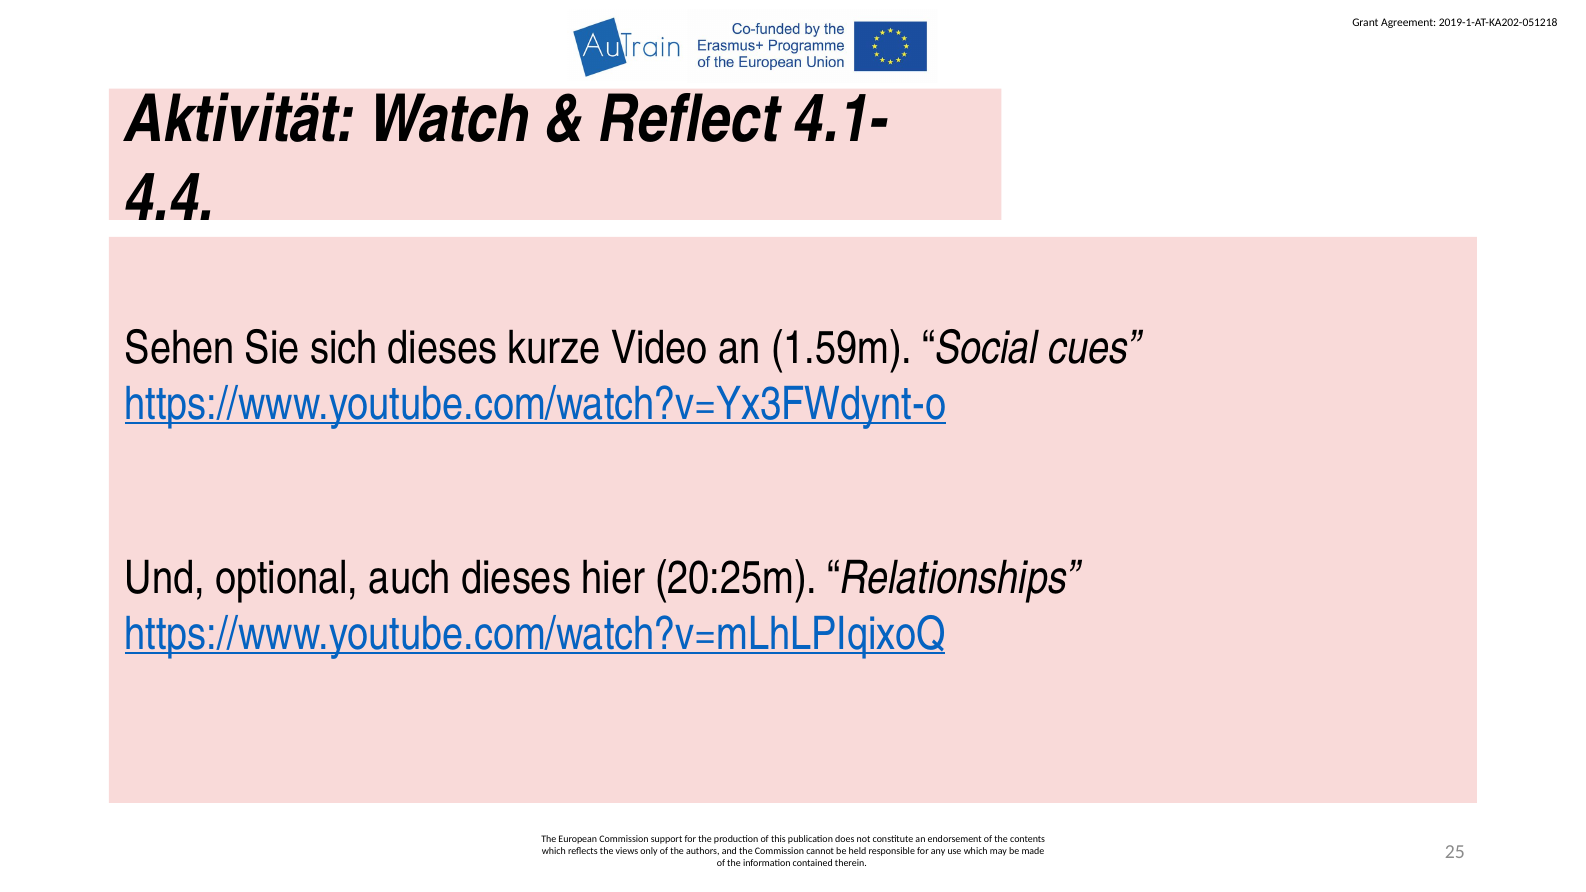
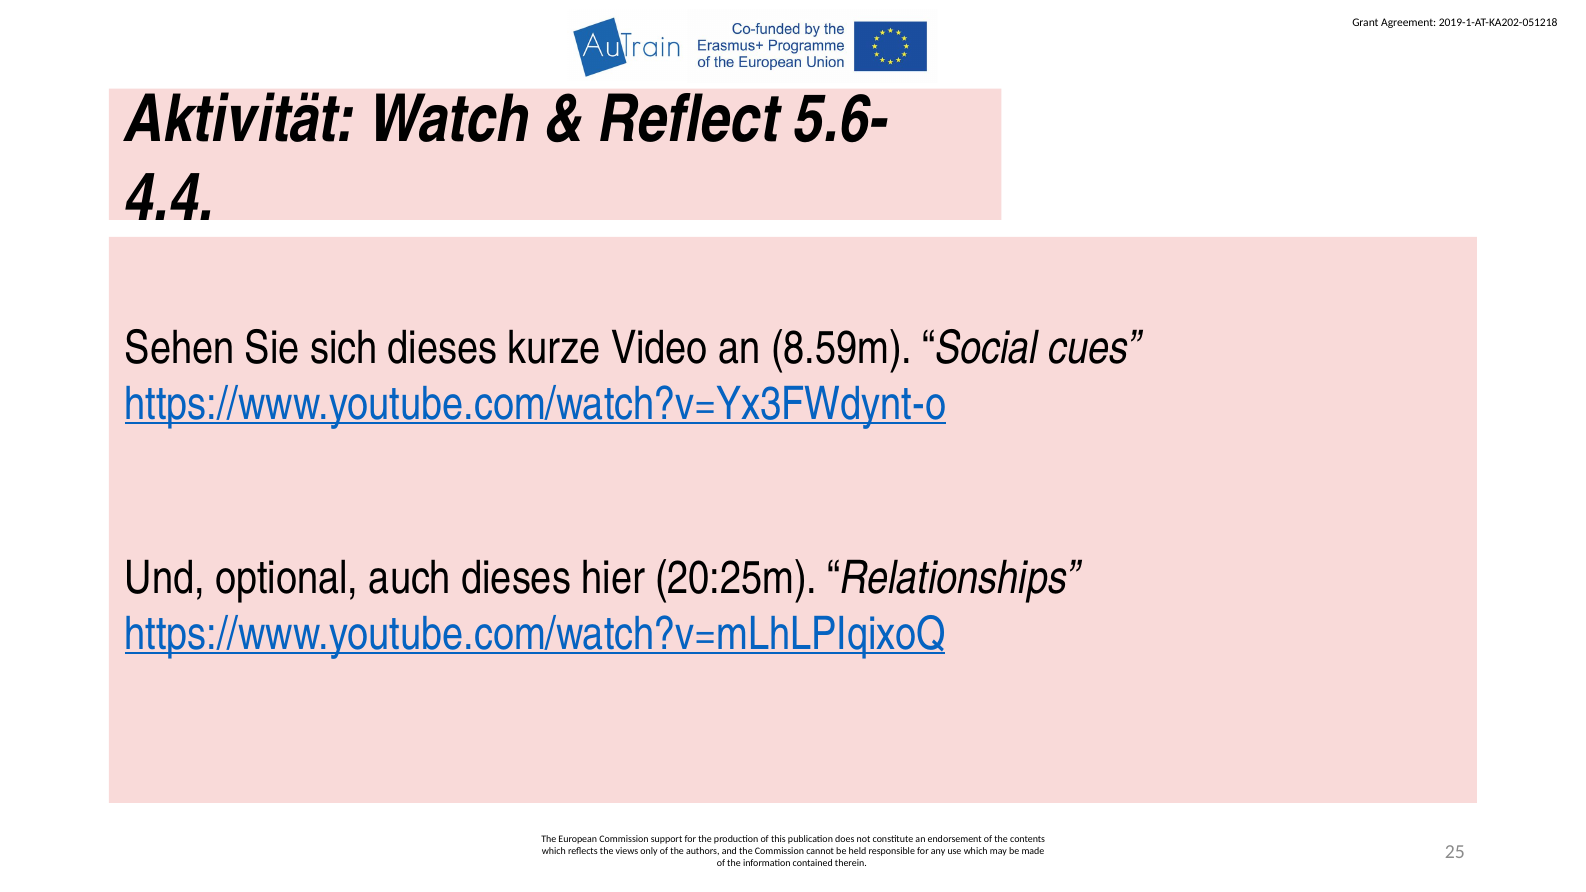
4.1-: 4.1- -> 5.6-
1.59m: 1.59m -> 8.59m
